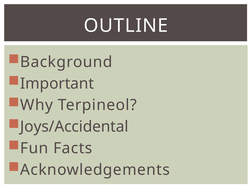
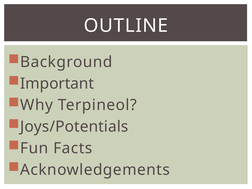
Joys/Accidental: Joys/Accidental -> Joys/Potentials
